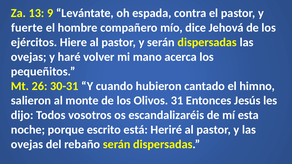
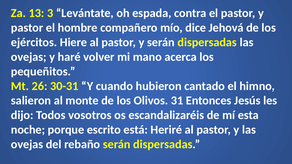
9: 9 -> 3
fuerte at (27, 28): fuerte -> pastor
